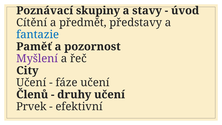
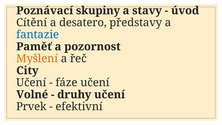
předmět: předmět -> desatero
Myšlení colour: purple -> orange
Členů: Členů -> Volné
